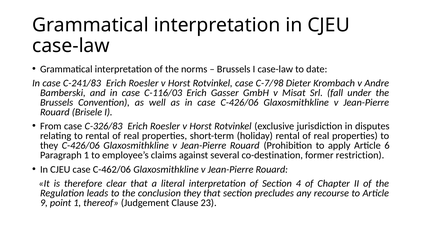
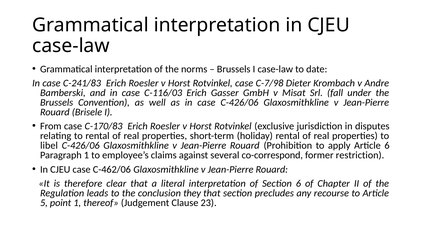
C-326/83: C-326/83 -> C-170/83
they at (49, 146): they -> libel
co-destination: co-destination -> co-correspond
Section 4: 4 -> 6
9: 9 -> 5
